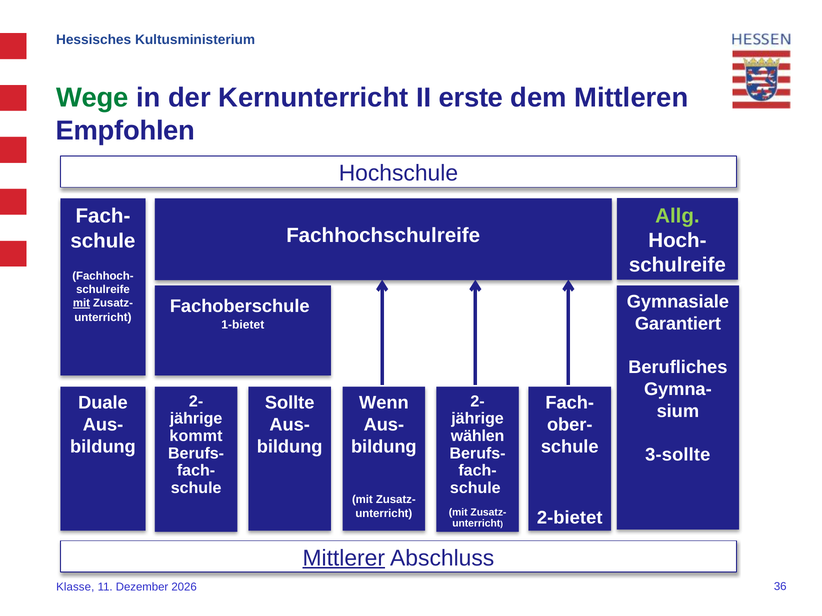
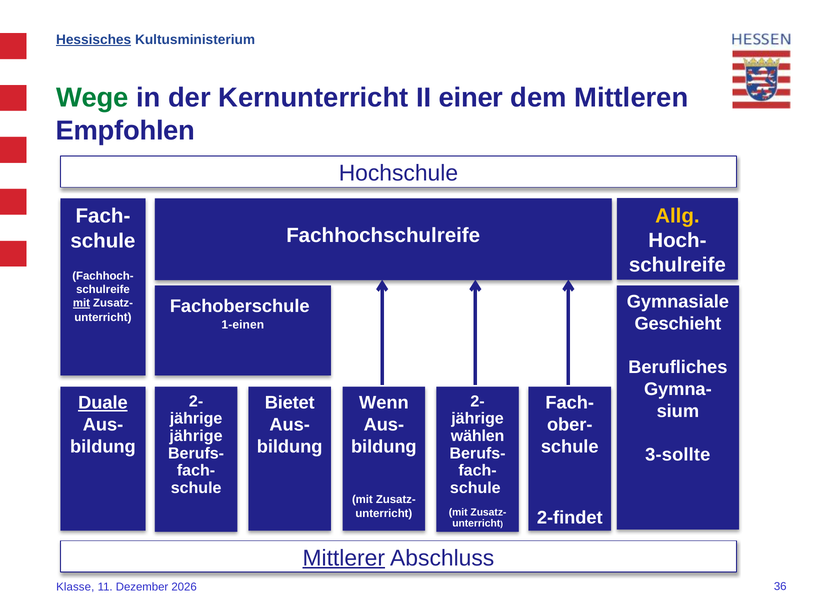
Hessisches underline: none -> present
erste: erste -> einer
Allg colour: light green -> yellow
Garantiert: Garantiert -> Geschieht
1-bietet: 1-bietet -> 1-einen
Duale underline: none -> present
Sollte: Sollte -> Bietet
kommt at (196, 436): kommt -> jährige
2-bietet: 2-bietet -> 2-findet
